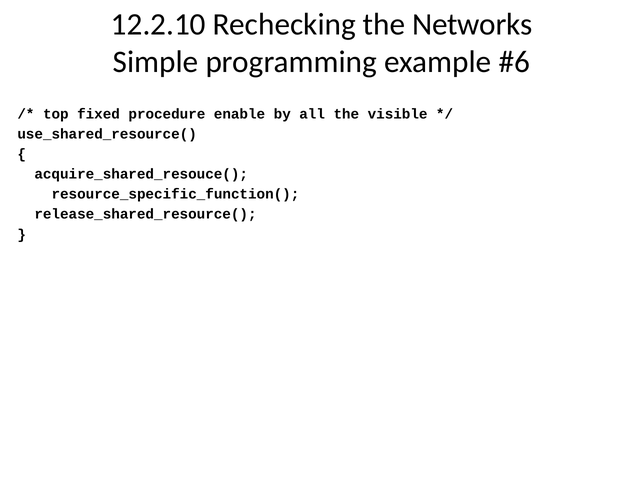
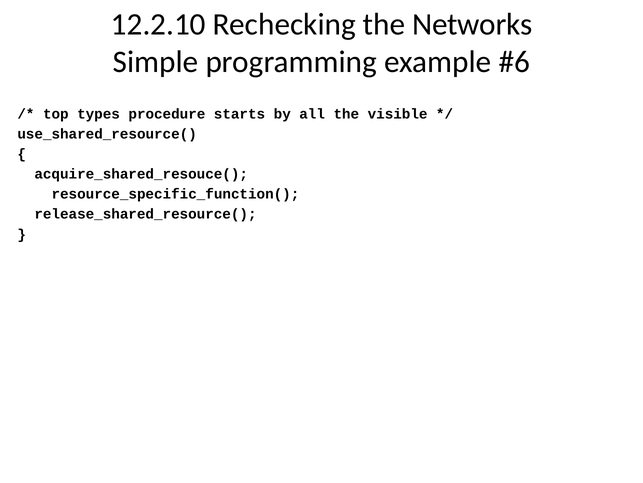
fixed: fixed -> types
enable: enable -> starts
